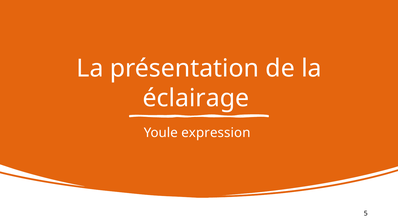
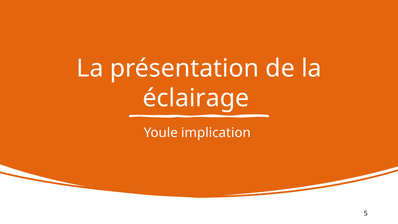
expression: expression -> implication
